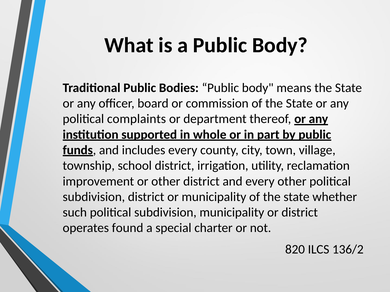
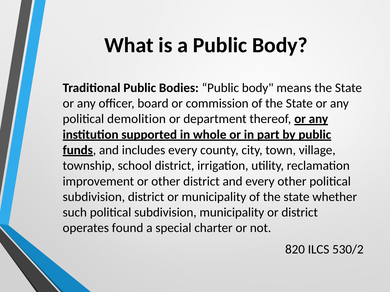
complaints: complaints -> demolition
136/2: 136/2 -> 530/2
